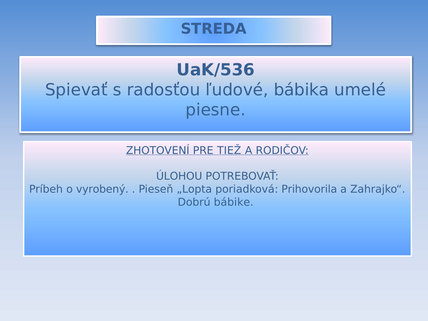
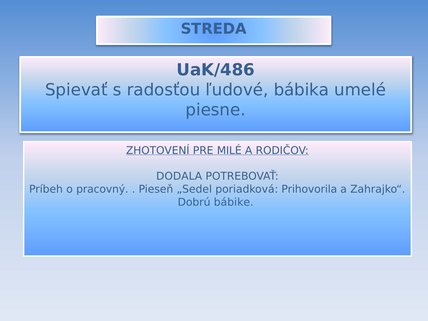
UaK/536: UaK/536 -> UaK/486
TIEŽ: TIEŽ -> MILÉ
ÚLOHOU: ÚLOHOU -> DODALA
vyrobený: vyrobený -> pracovný
„Lopta: „Lopta -> „Sedel
